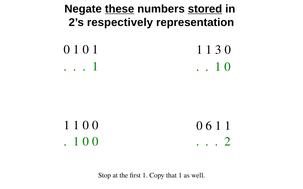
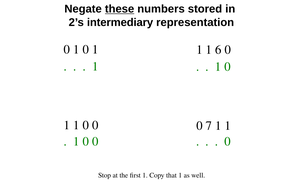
stored underline: present -> none
respectively: respectively -> intermediary
3: 3 -> 6
6: 6 -> 7
2 at (228, 142): 2 -> 0
